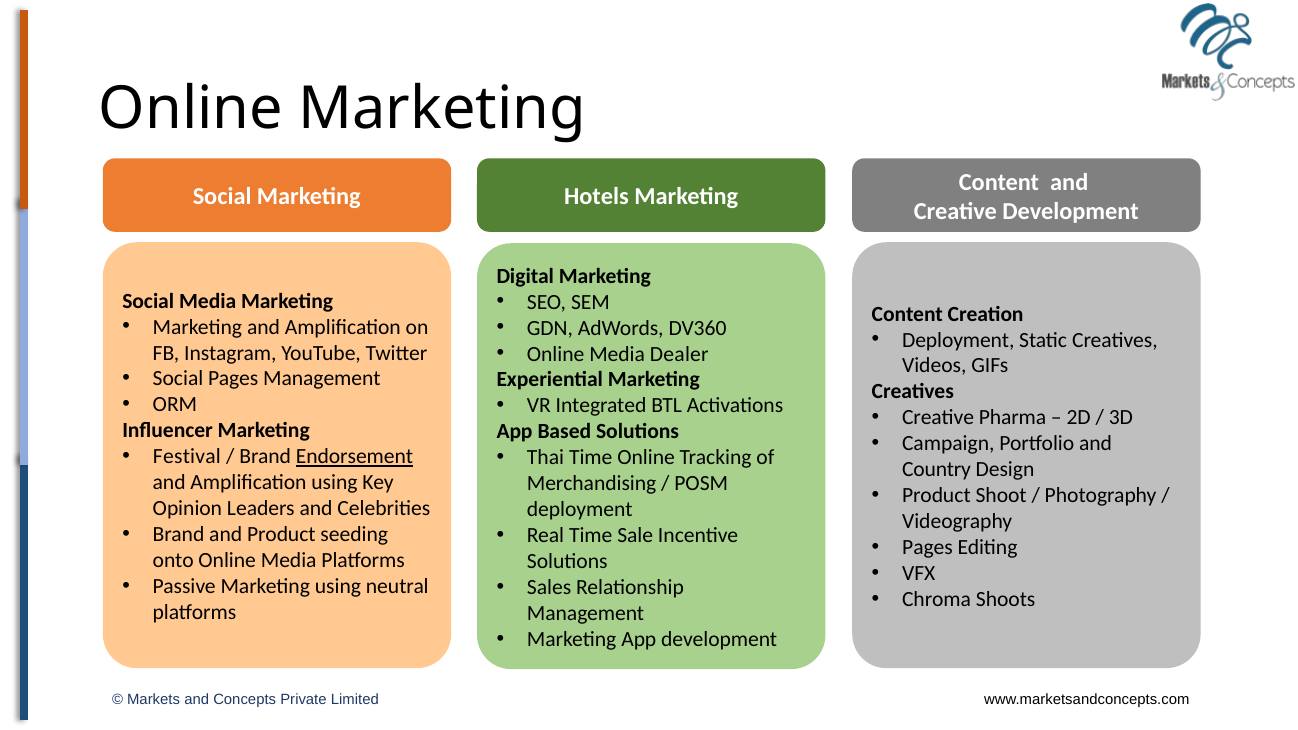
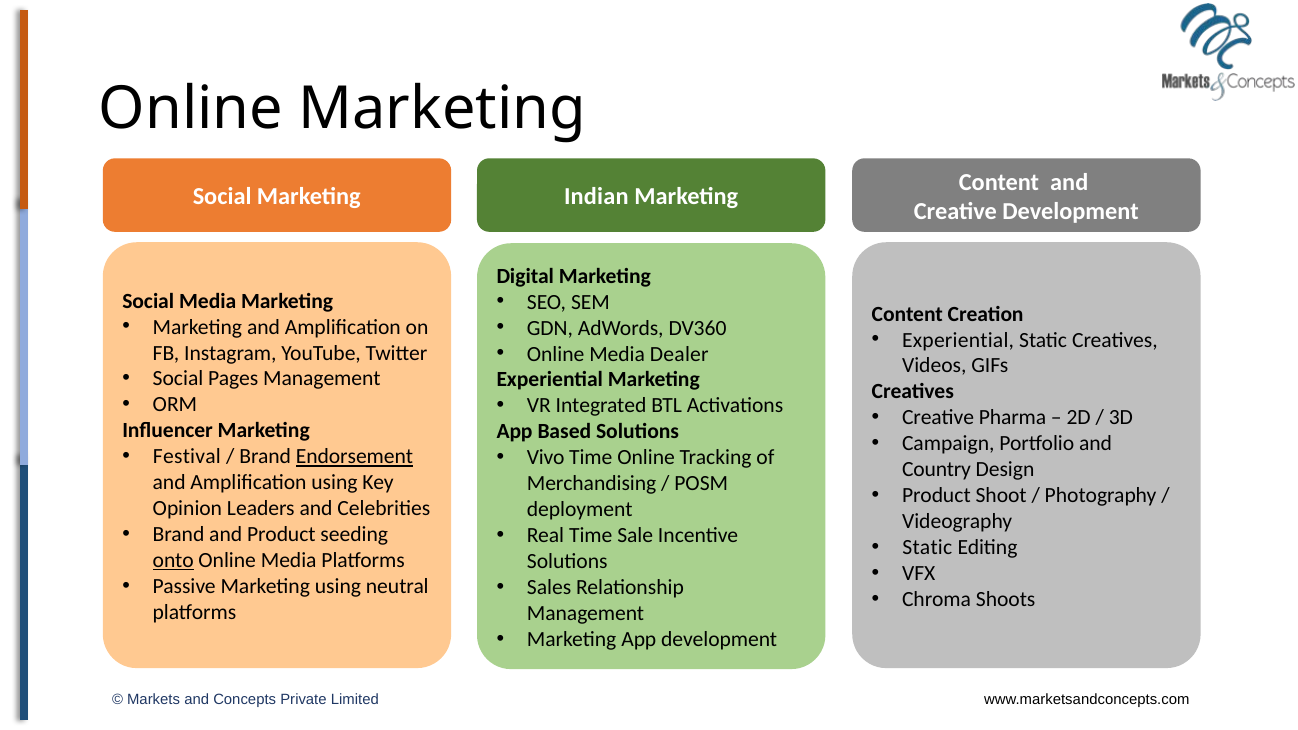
Hotels: Hotels -> Indian
Deployment at (958, 340): Deployment -> Experiential
Thai: Thai -> Vivo
Pages at (927, 548): Pages -> Static
onto underline: none -> present
